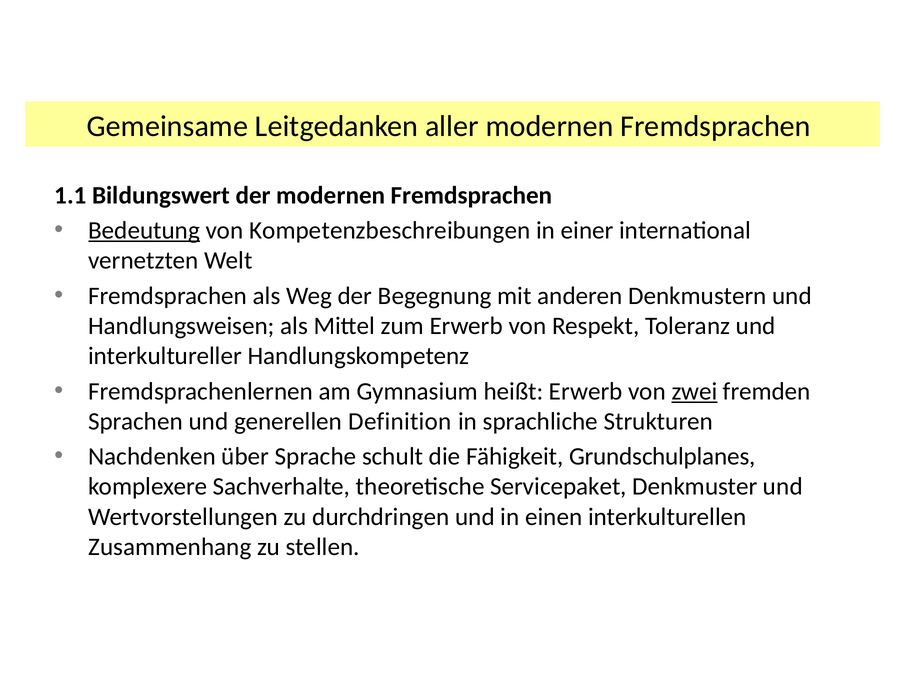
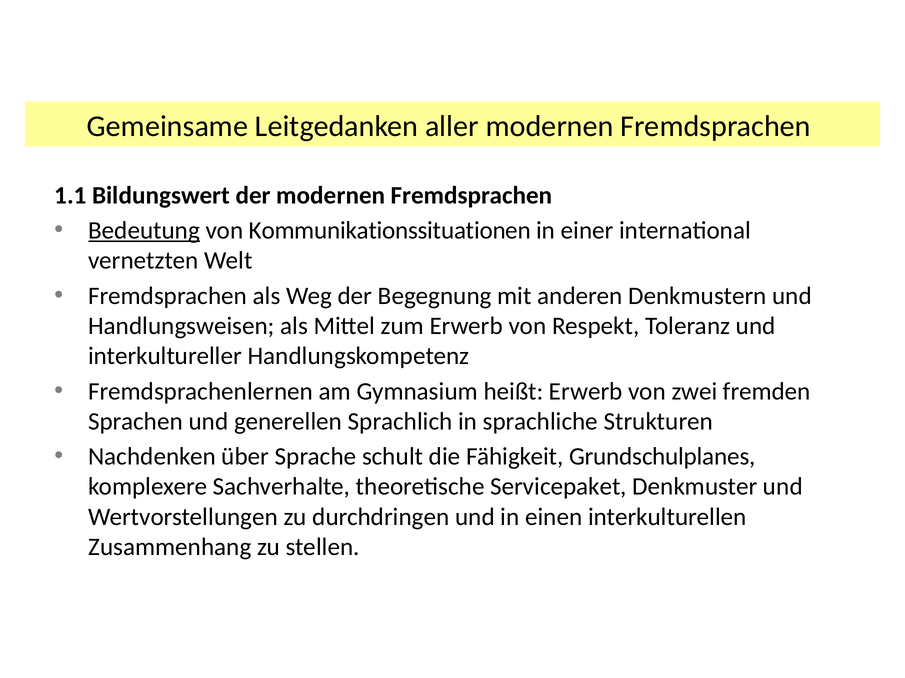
Kompetenzbeschreibungen: Kompetenzbeschreibungen -> Kommunikationssituationen
zwei underline: present -> none
Definition: Definition -> Sprachlich
